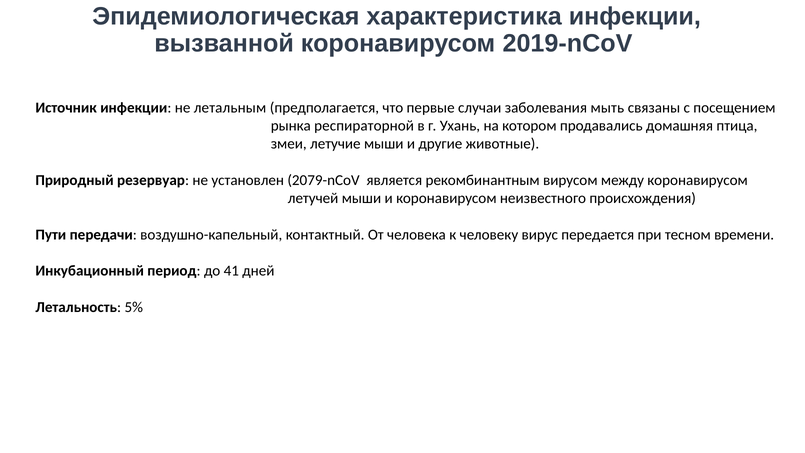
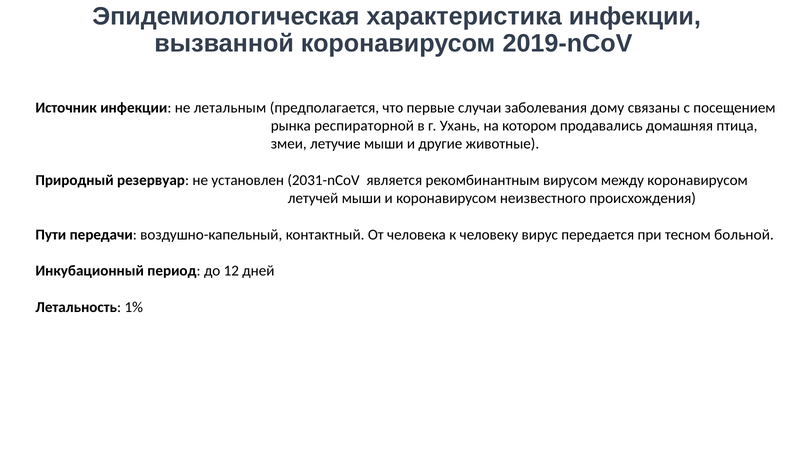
мыть: мыть -> дому
2079-nCoV: 2079-nCoV -> 2031-nCoV
времени: времени -> больной
41: 41 -> 12
5%: 5% -> 1%
